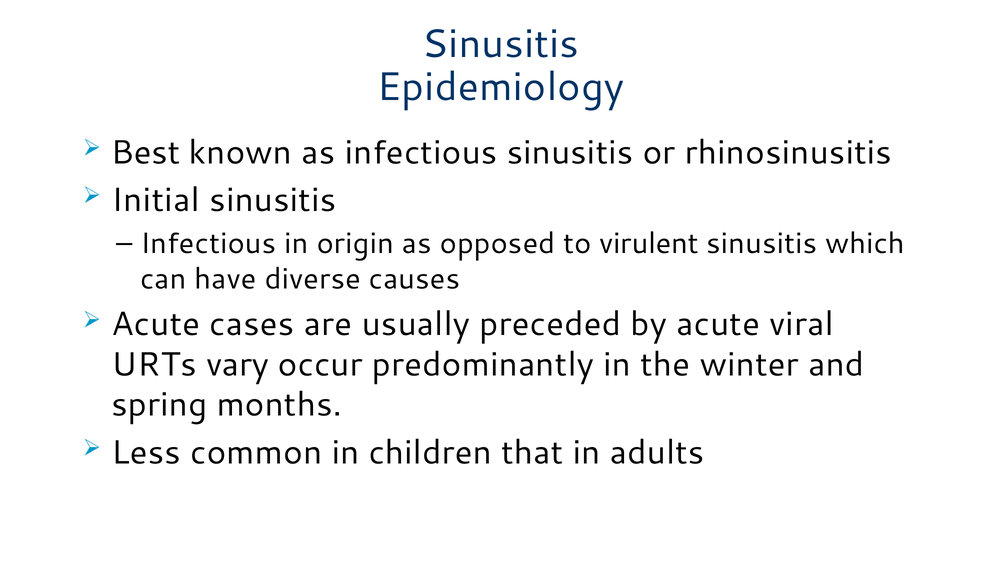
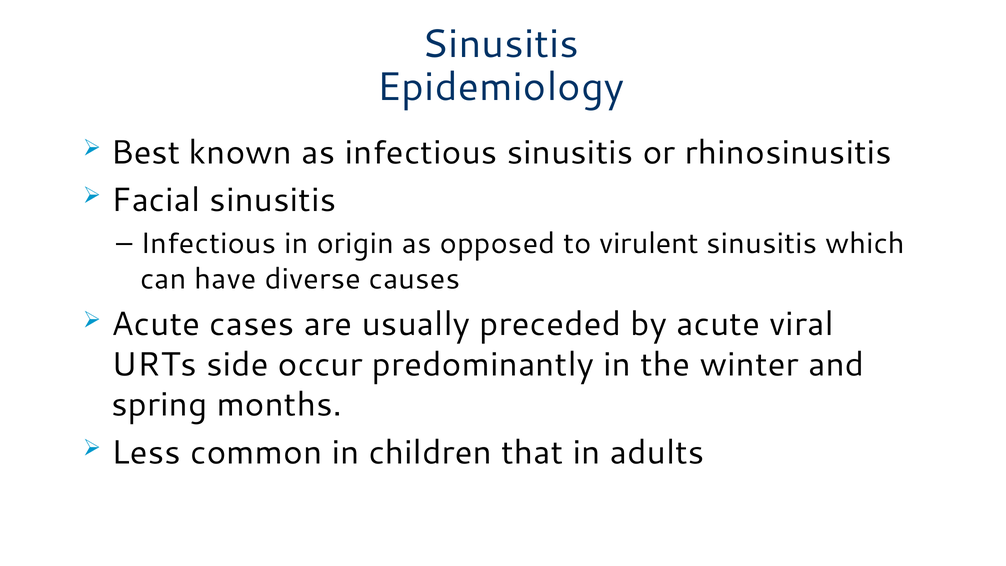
Initial: Initial -> Facial
vary: vary -> side
